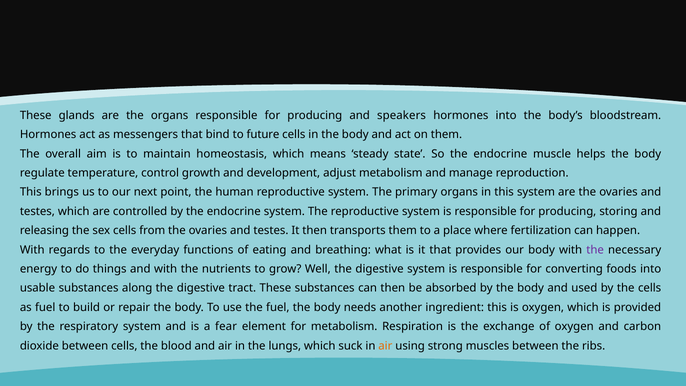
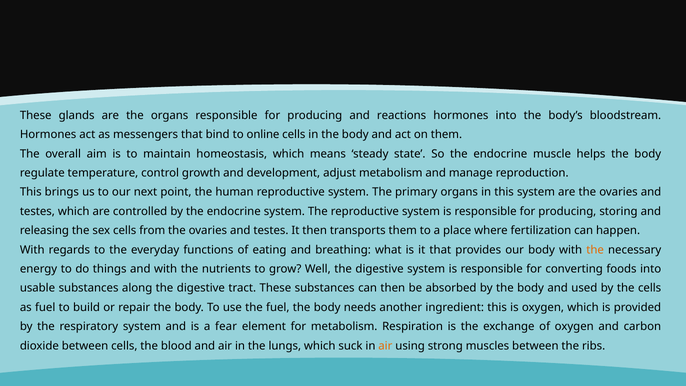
speakers: speakers -> reactions
future: future -> online
the at (595, 250) colour: purple -> orange
